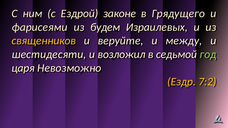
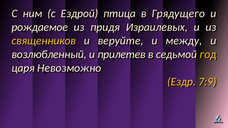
законе: законе -> птица
фарисеями: фарисеями -> рождаемое
будем: будем -> придя
шестидесяти: шестидесяти -> возлюбленный
возложил: возложил -> прилетев
год colour: light green -> yellow
7:2: 7:2 -> 7:9
